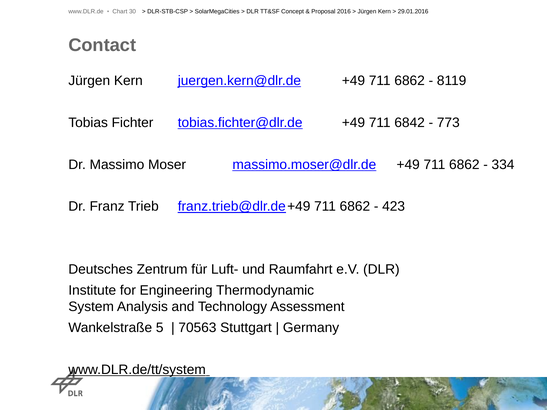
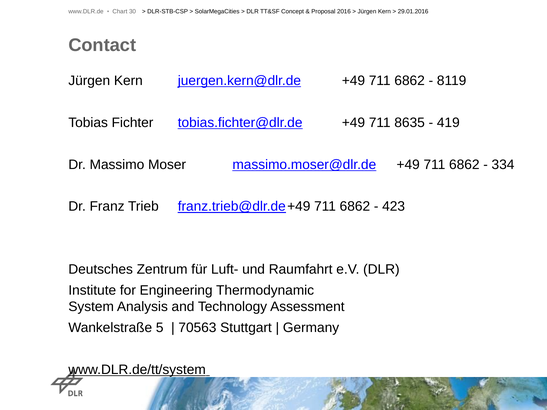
6842: 6842 -> 8635
773: 773 -> 419
